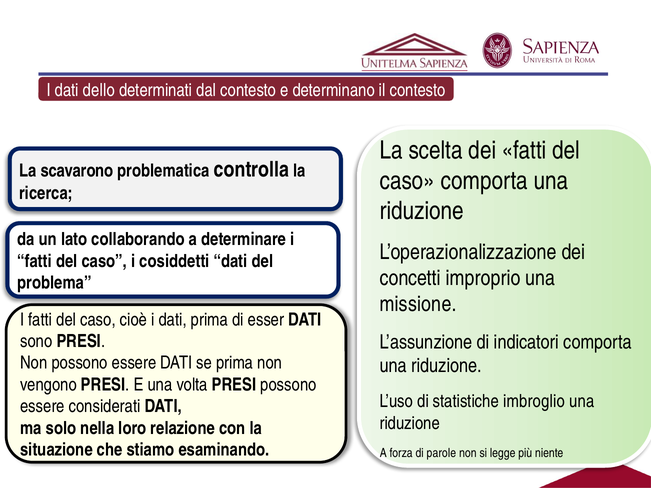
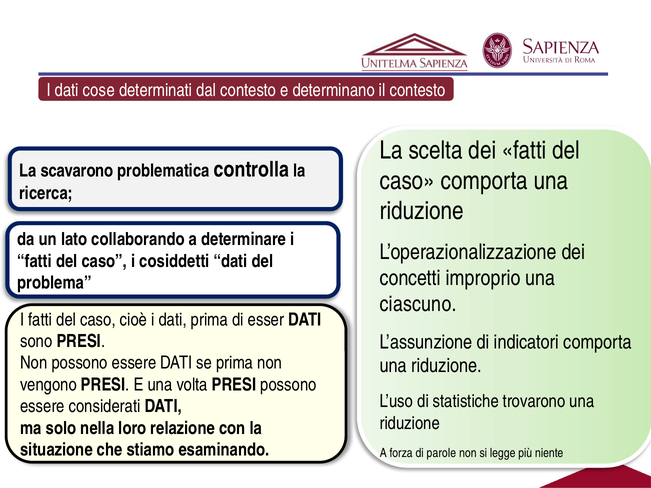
dello: dello -> cose
missione: missione -> ciascuno
imbroglio: imbroglio -> trovarono
